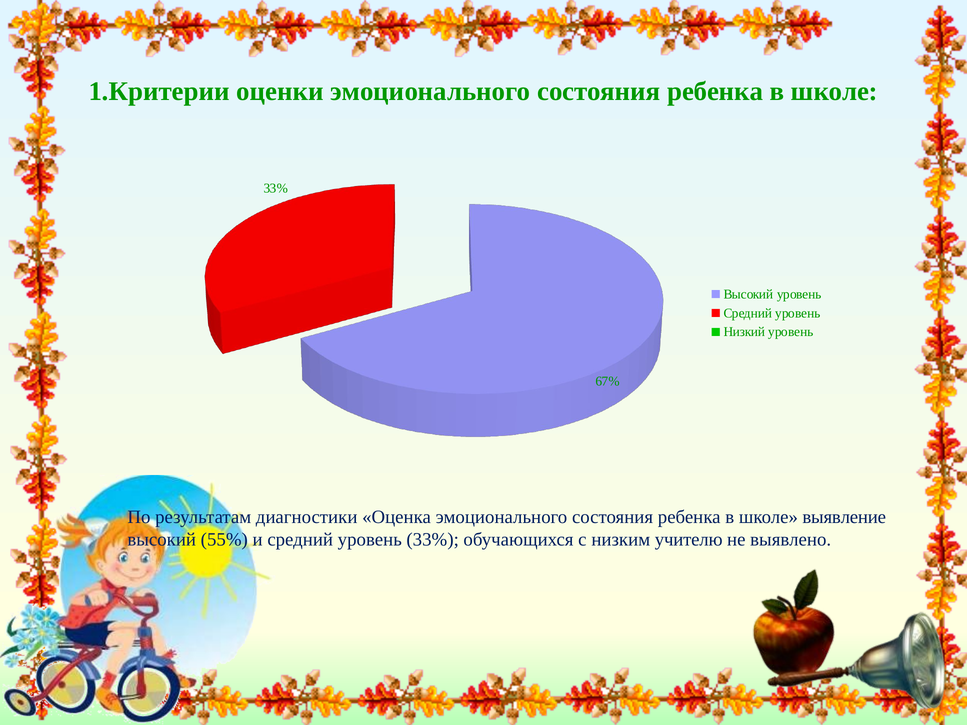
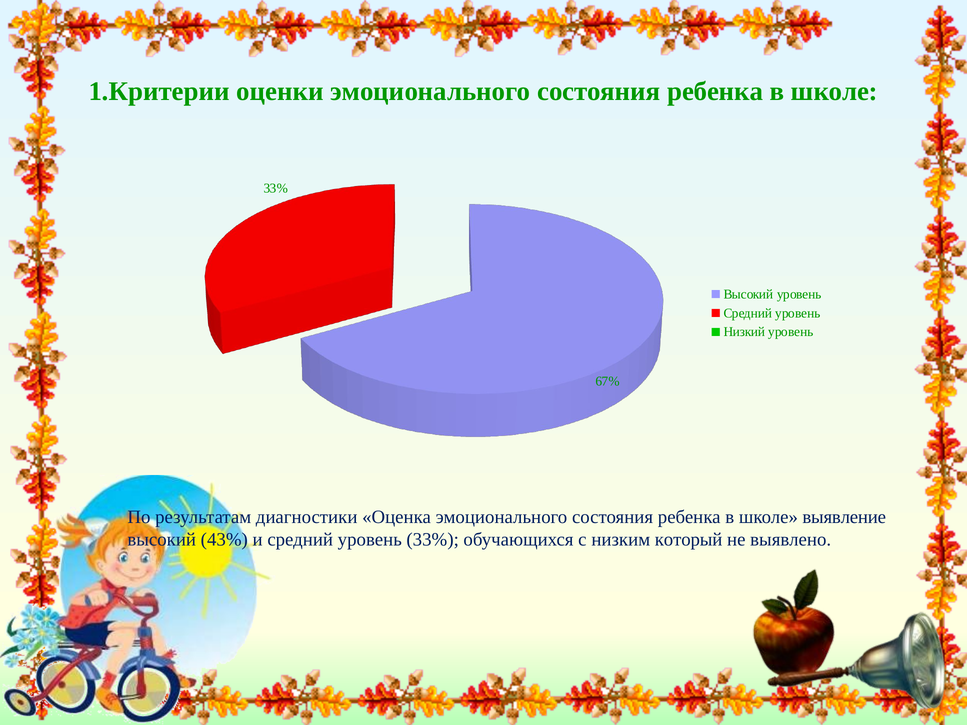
55%: 55% -> 43%
учителю: учителю -> который
